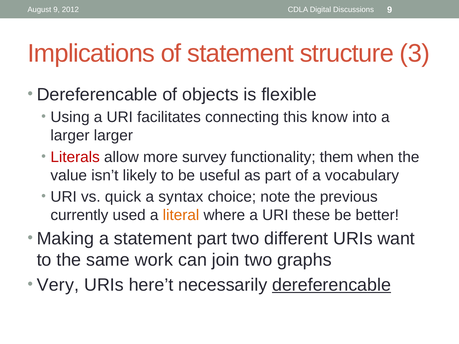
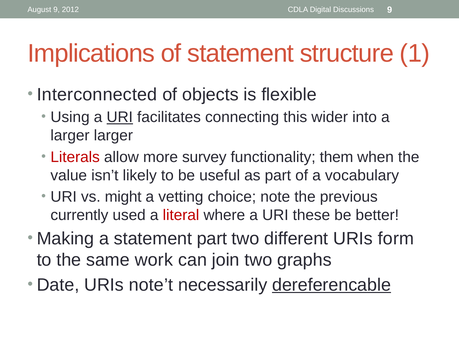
3: 3 -> 1
Dereferencable at (97, 95): Dereferencable -> Interconnected
URI at (120, 117) underline: none -> present
know: know -> wider
quick: quick -> might
syntax: syntax -> vetting
literal colour: orange -> red
want: want -> form
Very: Very -> Date
here’t: here’t -> note’t
